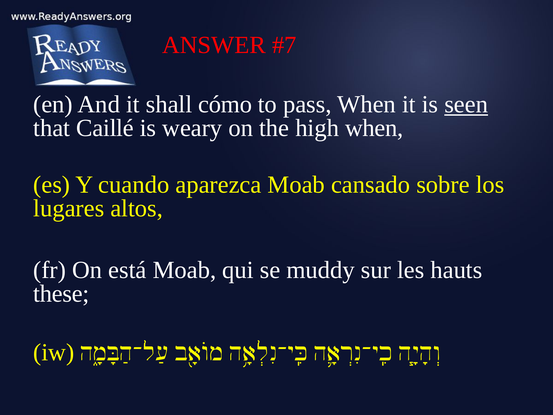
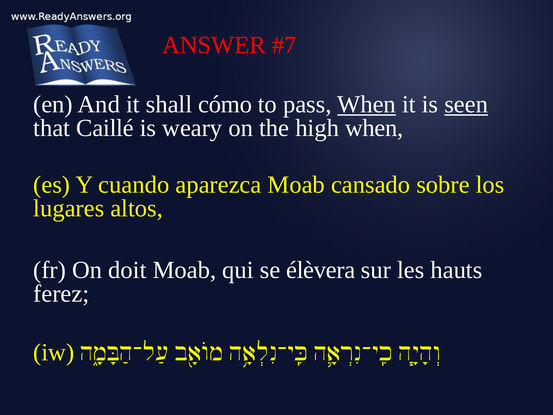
When at (367, 104) underline: none -> present
está: está -> doit
muddy: muddy -> élèvera
these: these -> ferez
